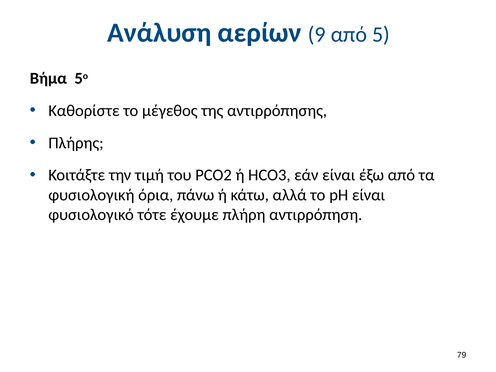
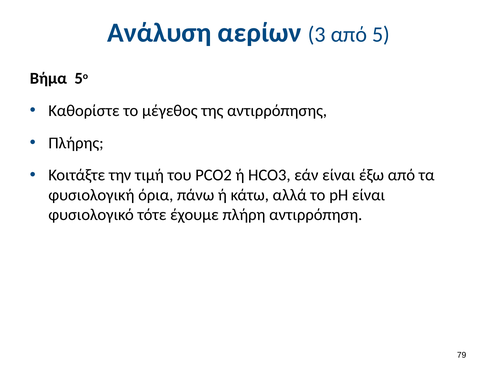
9: 9 -> 3
